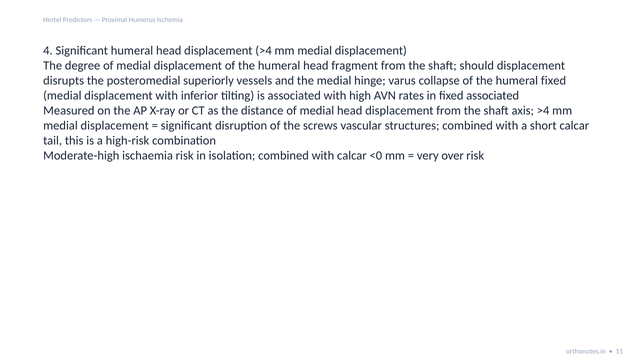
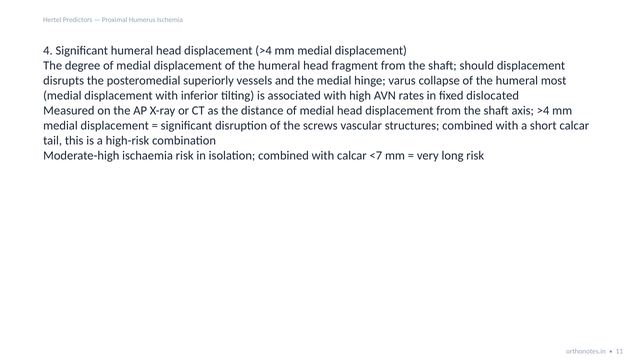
humeral fixed: fixed -> most
fixed associated: associated -> dislocated
<0: <0 -> <7
over: over -> long
